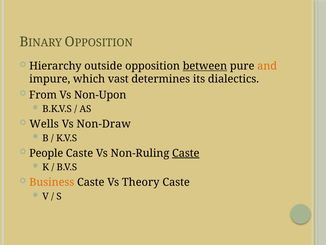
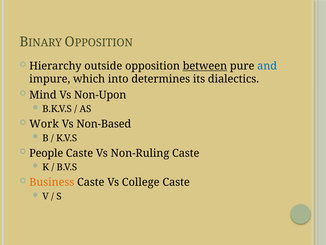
and colour: orange -> blue
vast: vast -> into
From: From -> Mind
Wells: Wells -> Work
Non-Draw: Non-Draw -> Non-Based
Caste at (186, 153) underline: present -> none
Theory: Theory -> College
